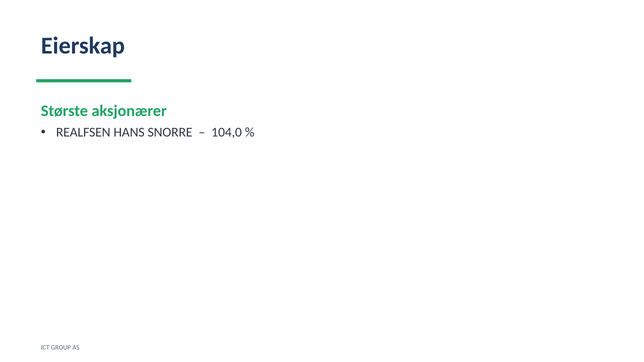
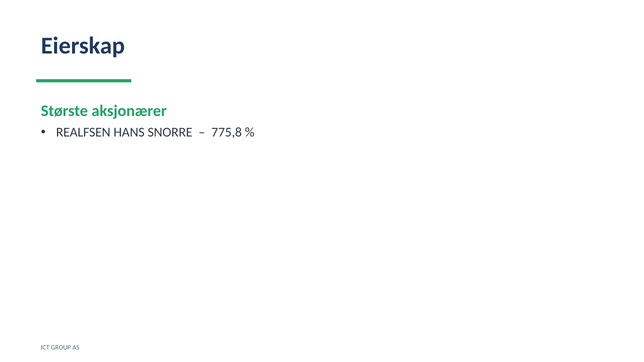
104,0: 104,0 -> 775,8
